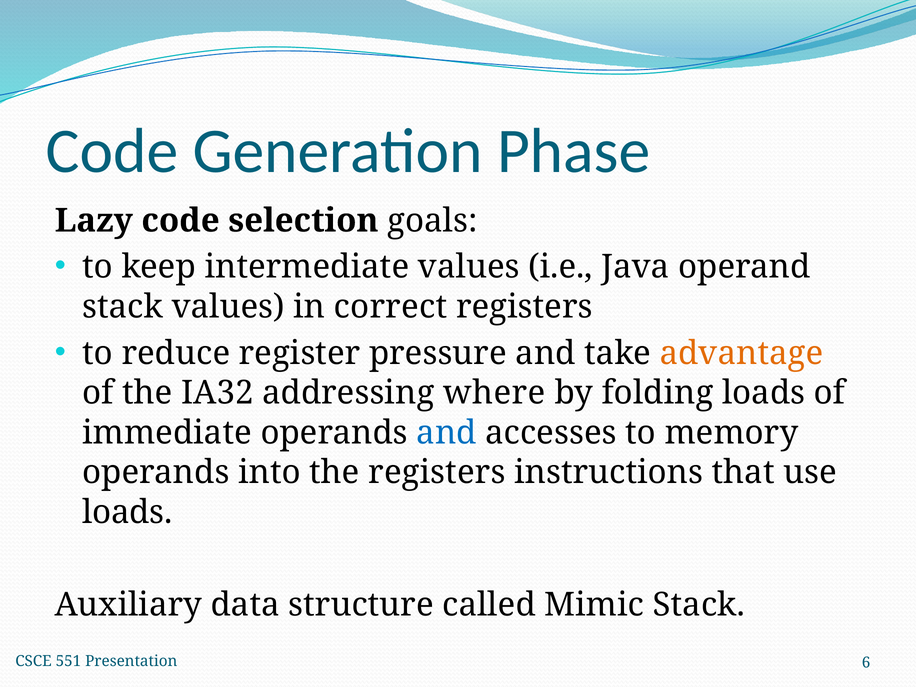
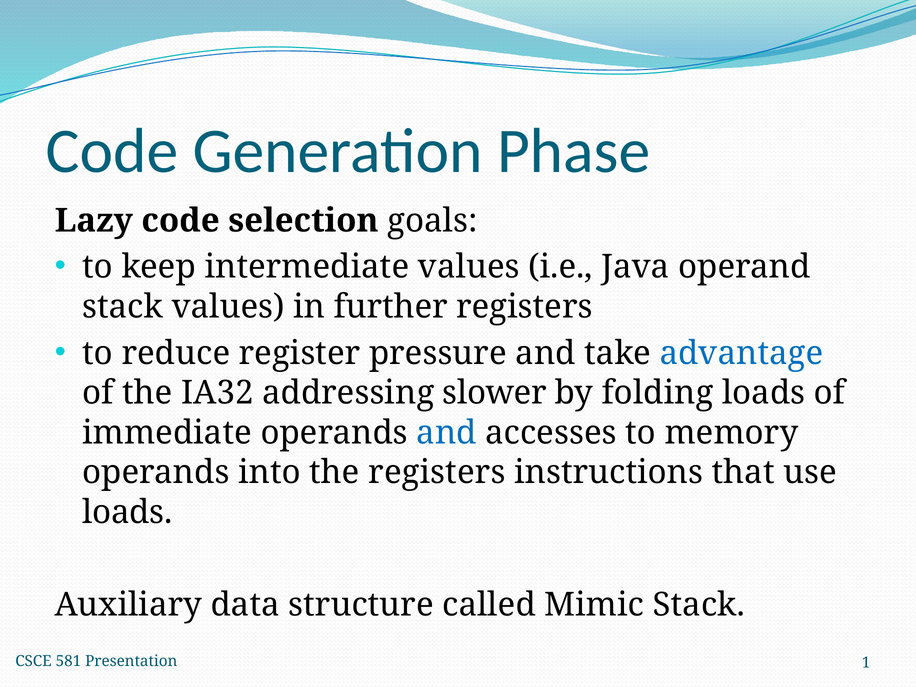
correct: correct -> further
advantage colour: orange -> blue
where: where -> slower
551: 551 -> 581
6: 6 -> 1
